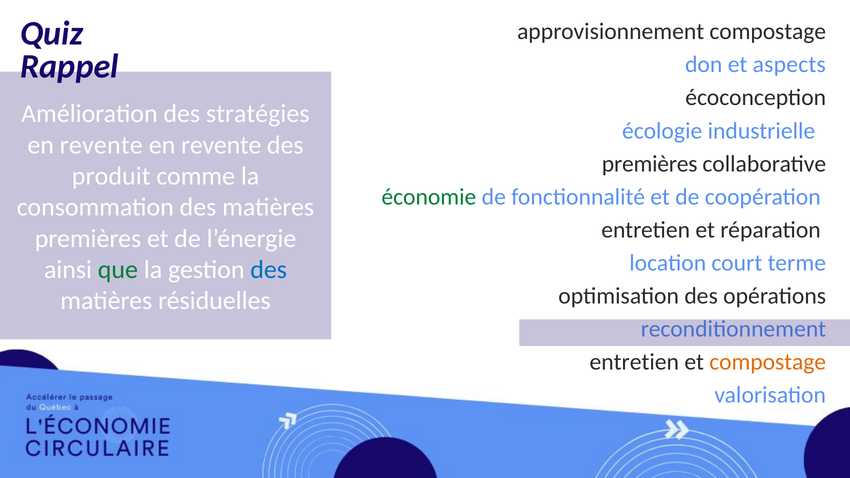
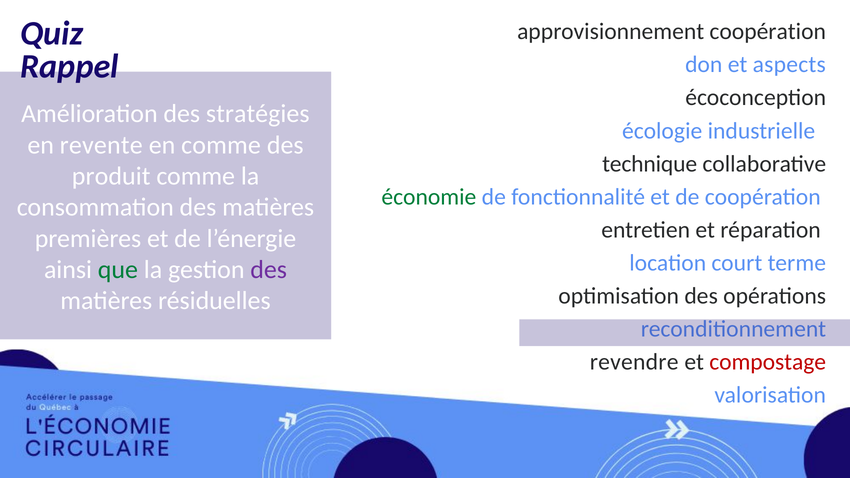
approvisionnement compostage: compostage -> coopération
revente at (221, 145): revente -> comme
premières at (650, 164): premières -> technique
des at (269, 270) colour: blue -> purple
entretien at (634, 362): entretien -> revendre
compostage at (768, 362) colour: orange -> red
